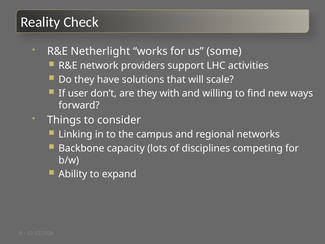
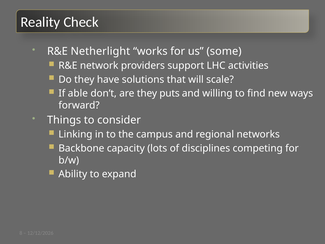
user: user -> able
with: with -> puts
